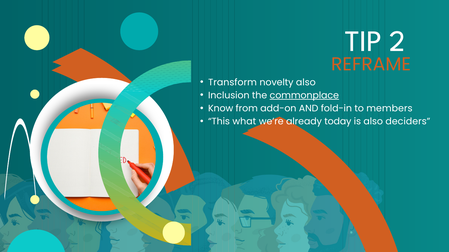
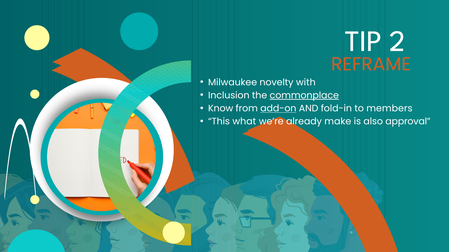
Transform: Transform -> Milwaukee
novelty also: also -> with
add-on underline: none -> present
today: today -> make
deciders: deciders -> approval
